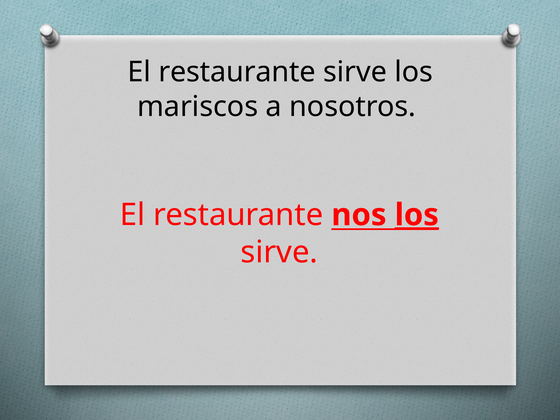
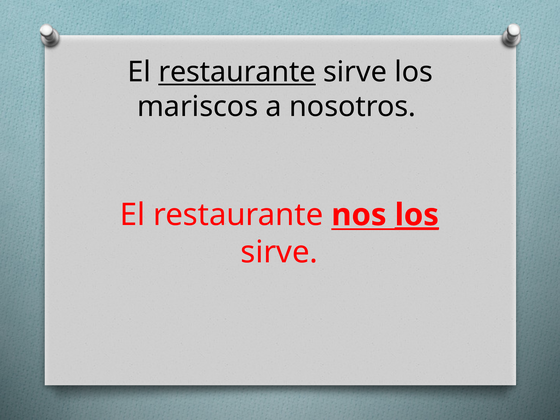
restaurante at (237, 72) underline: none -> present
